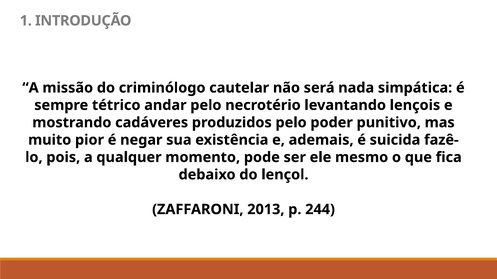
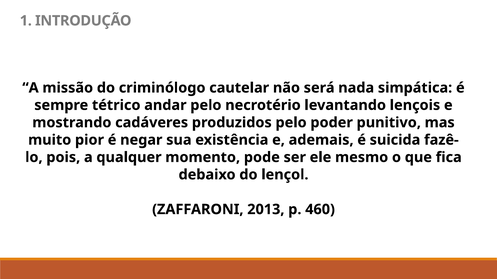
244: 244 -> 460
